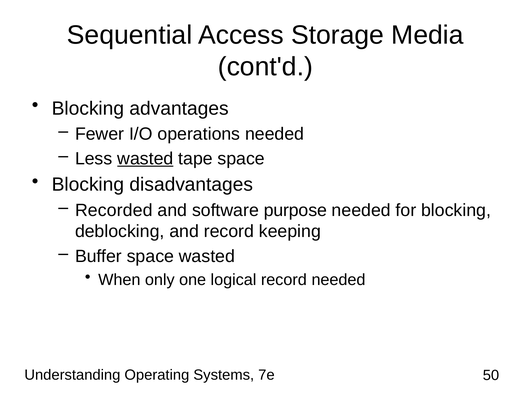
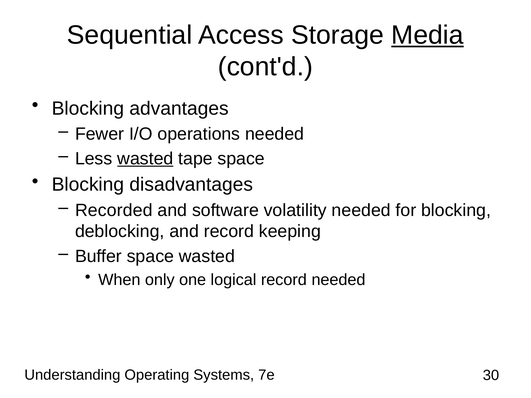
Media underline: none -> present
purpose: purpose -> volatility
50: 50 -> 30
